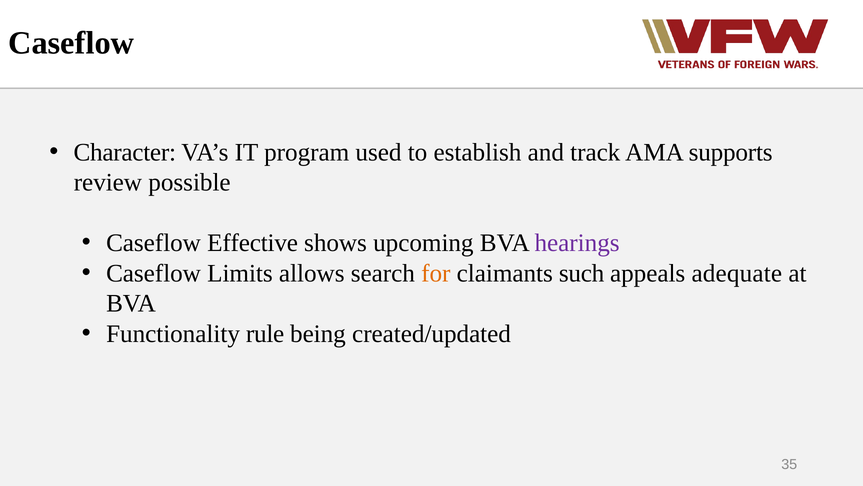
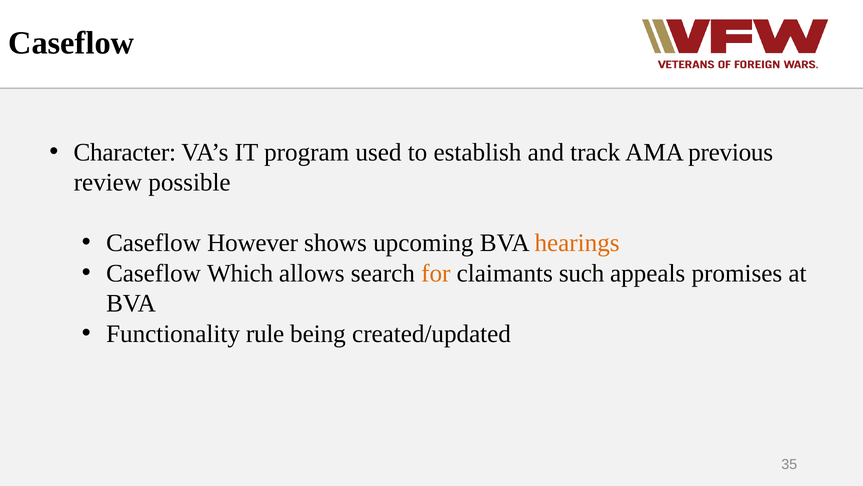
supports: supports -> previous
Effective: Effective -> However
hearings colour: purple -> orange
Limits: Limits -> Which
adequate: adequate -> promises
